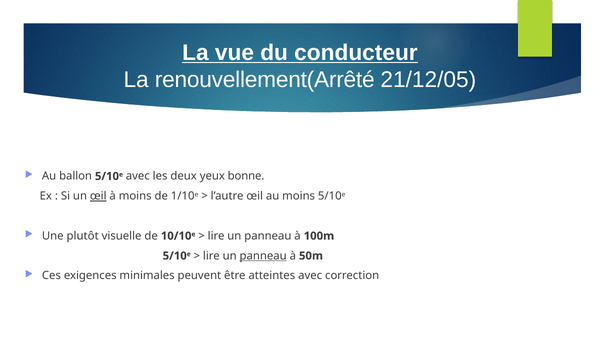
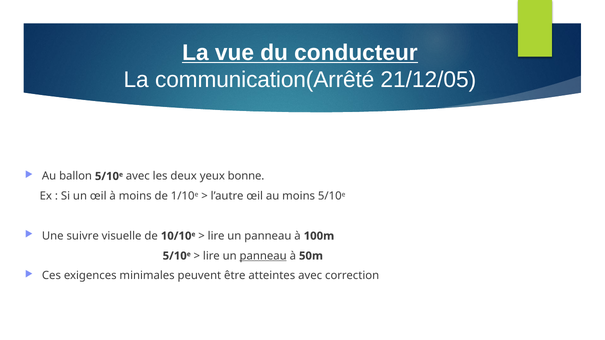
renouvellement(Arrêté: renouvellement(Arrêté -> communication(Arrêté
œil at (98, 196) underline: present -> none
plutôt: plutôt -> suivre
